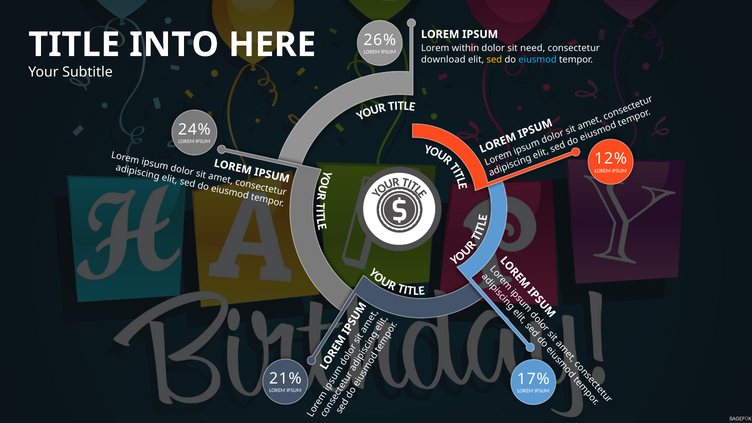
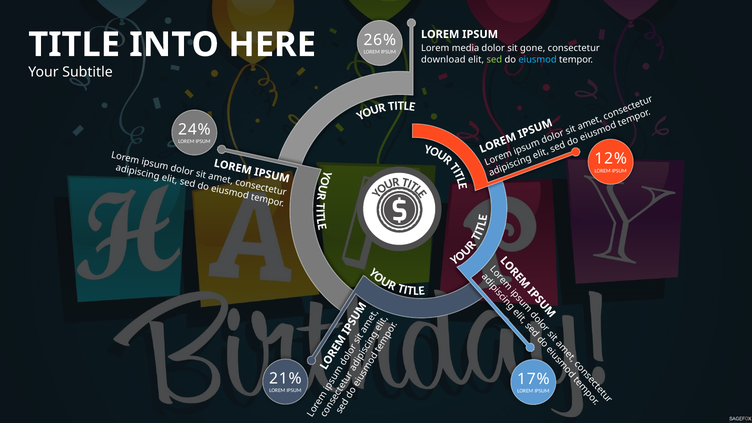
within: within -> media
need: need -> gone
sed at (494, 60) colour: yellow -> light green
